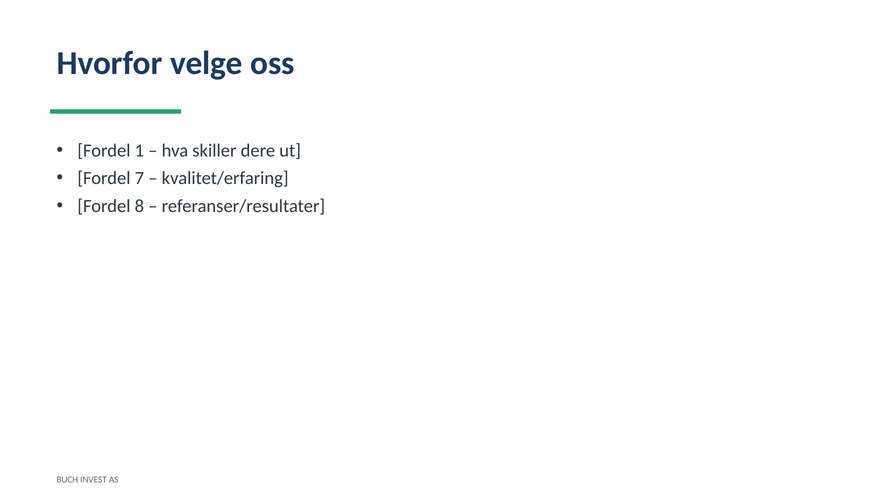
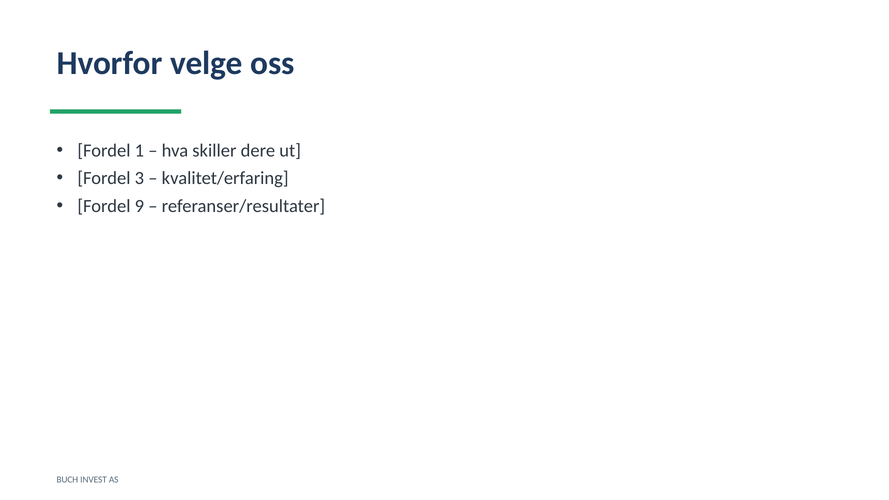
7: 7 -> 3
8: 8 -> 9
